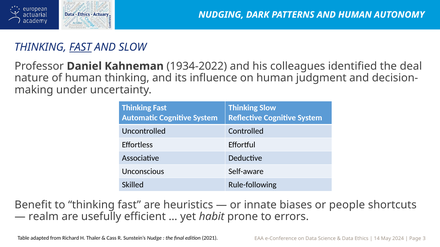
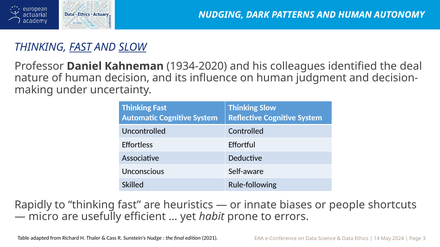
SLOW at (133, 47) underline: none -> present
1934-2022: 1934-2022 -> 1934-2020
human thinking: thinking -> decision
Benefit: Benefit -> Rapidly
realm: realm -> micro
